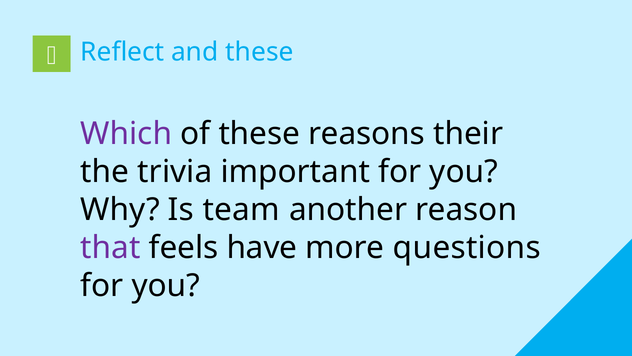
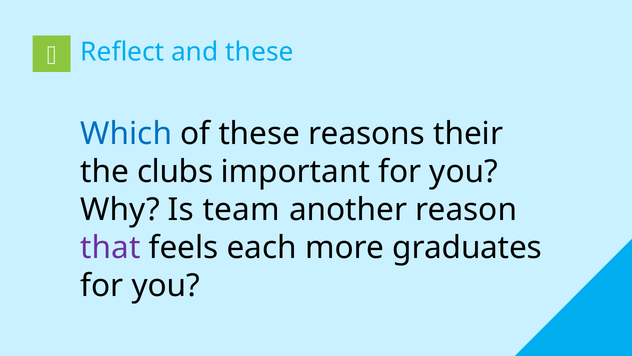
Which colour: purple -> blue
trivia: trivia -> clubs
have: have -> each
questions: questions -> graduates
